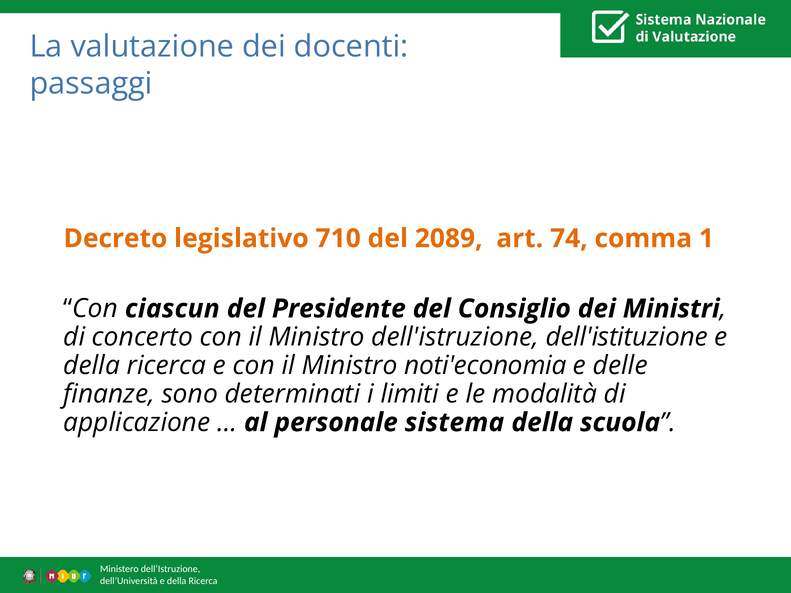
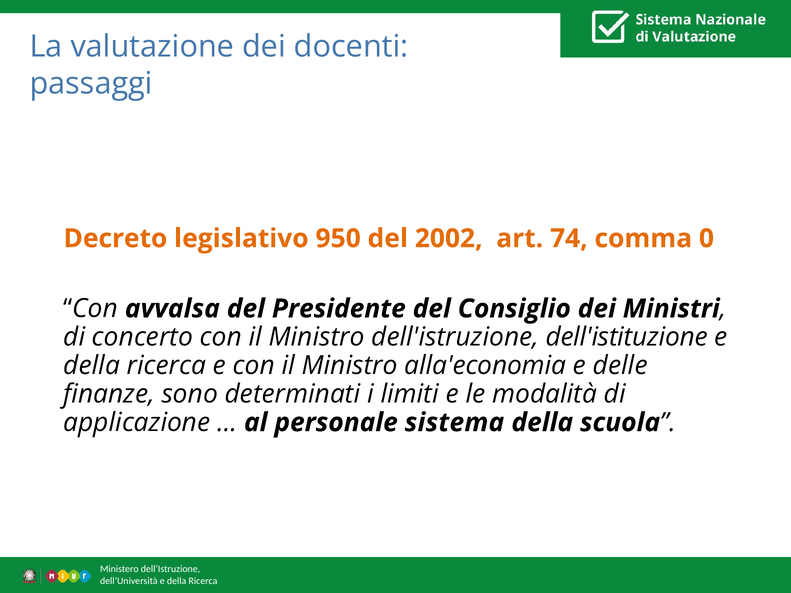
710: 710 -> 950
2089: 2089 -> 2002
1: 1 -> 0
ciascun: ciascun -> avvalsa
noti'economia: noti'economia -> alla'economia
